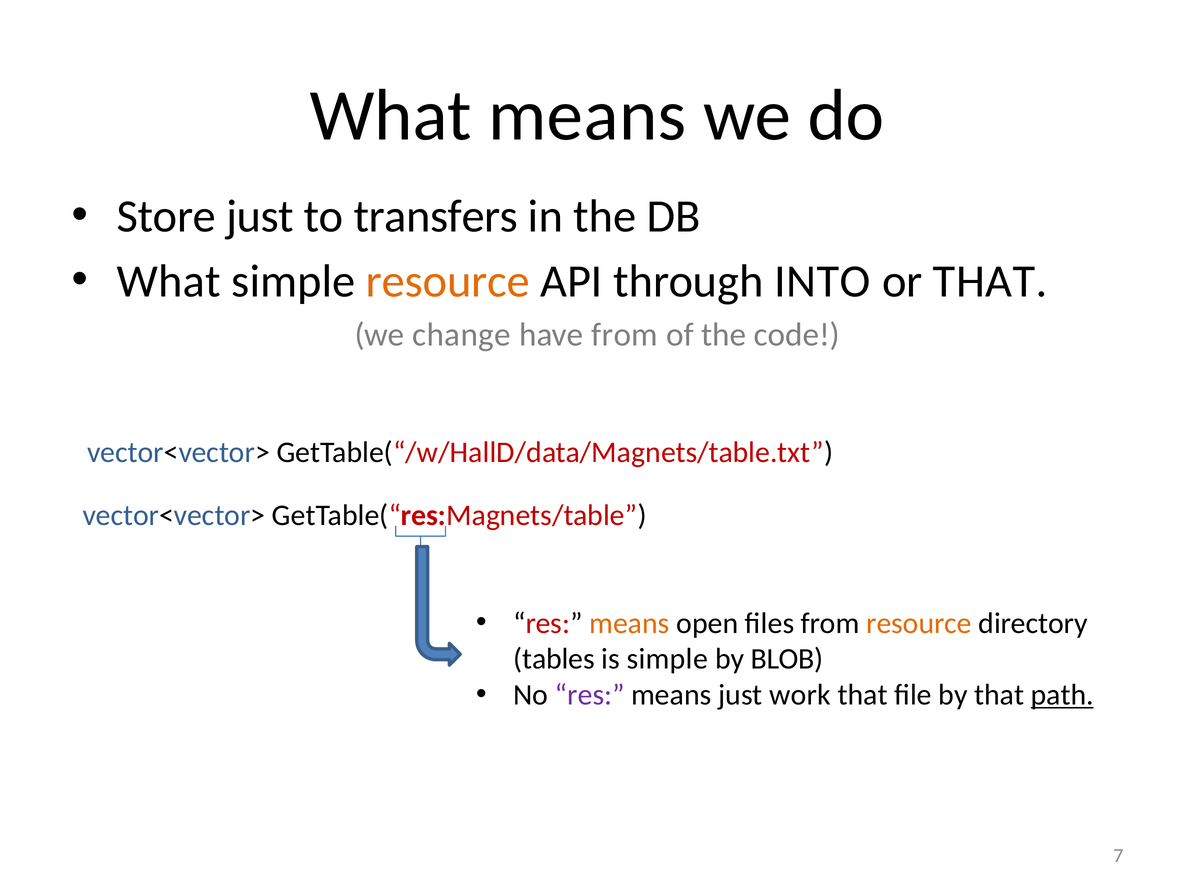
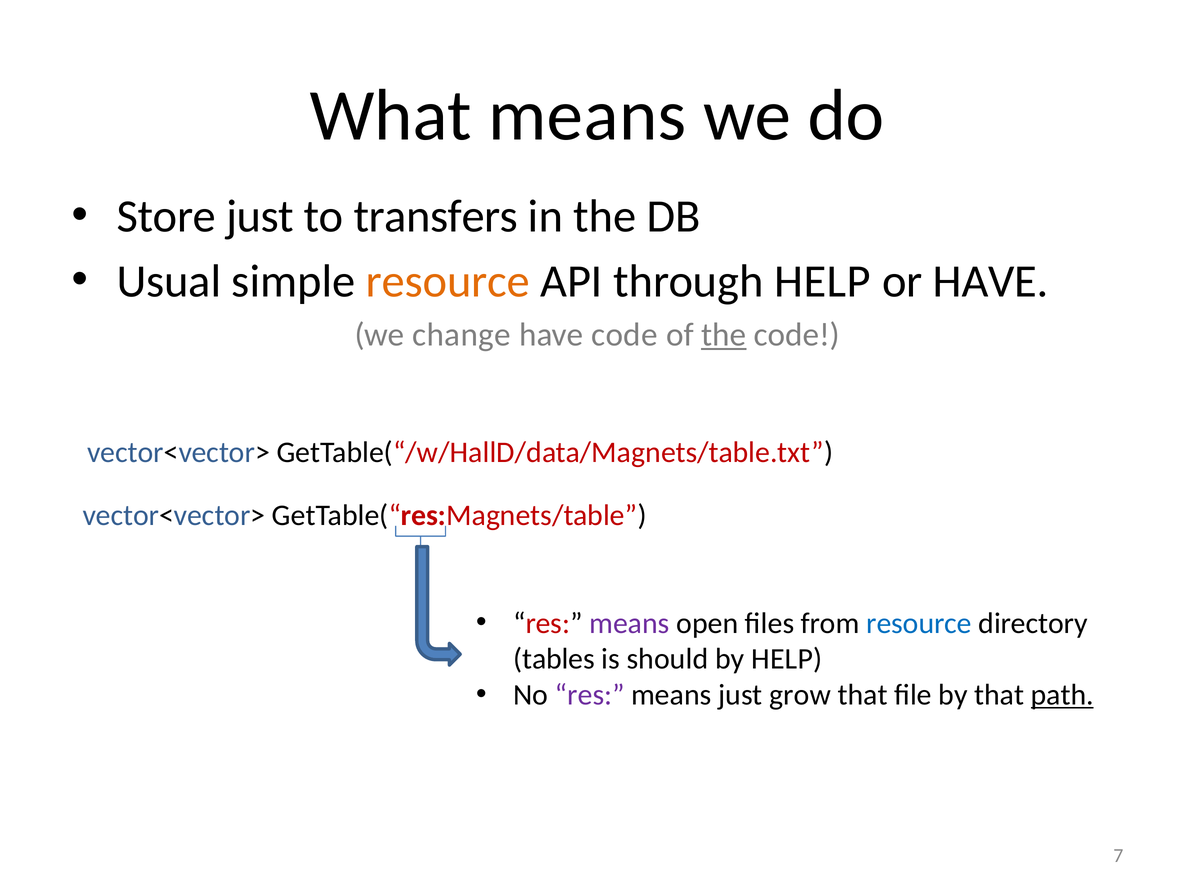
What at (169, 281): What -> Usual
through INTO: INTO -> HELP
or THAT: THAT -> HAVE
have from: from -> code
the at (724, 335) underline: none -> present
means at (629, 623) colour: orange -> purple
resource at (919, 623) colour: orange -> blue
is simple: simple -> should
by BLOB: BLOB -> HELP
work: work -> grow
